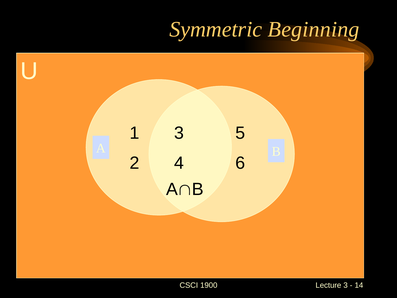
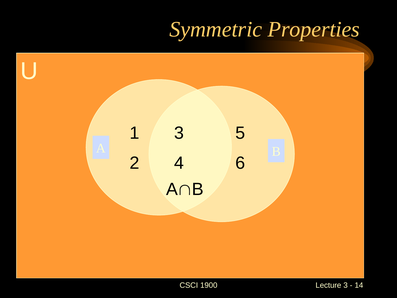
Beginning: Beginning -> Properties
